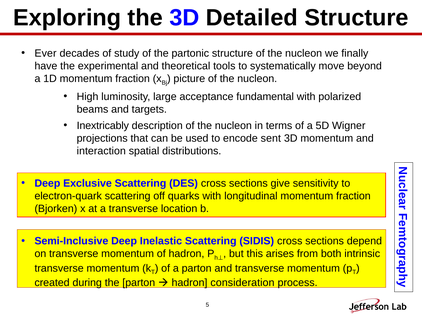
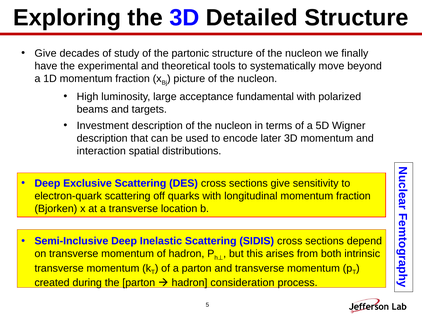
Ever at (46, 53): Ever -> Give
Inextricably: Inextricably -> Investment
projections at (102, 138): projections -> description
sent: sent -> later
